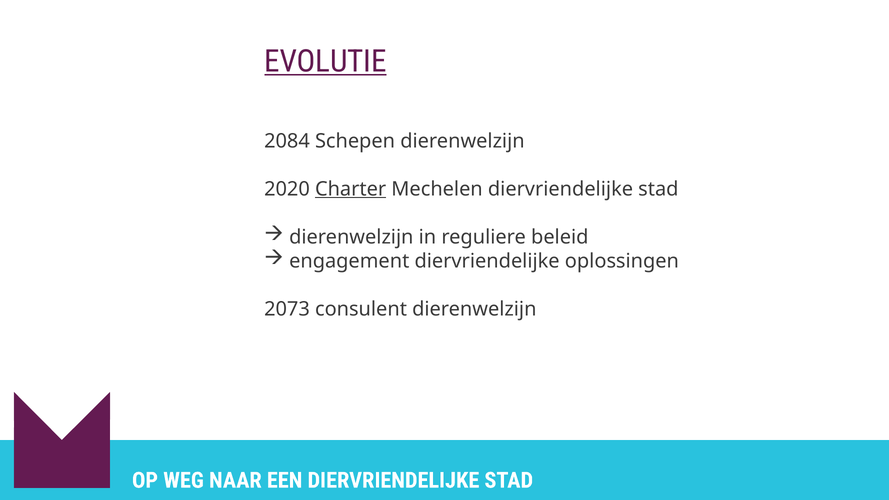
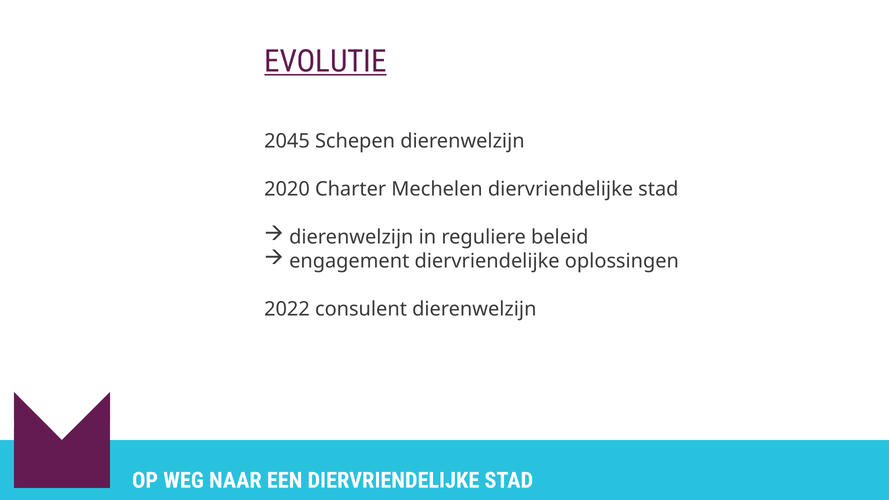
2084: 2084 -> 2045
Charter underline: present -> none
2073: 2073 -> 2022
